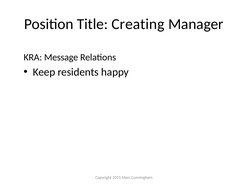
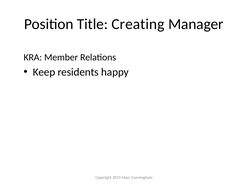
Message: Message -> Member
